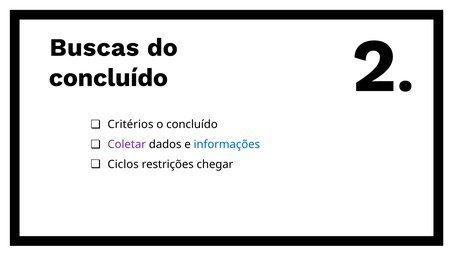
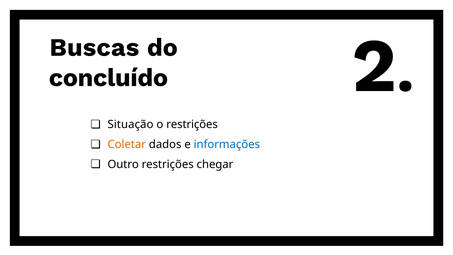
Critérios: Critérios -> Situação
o concluído: concluído -> restrições
Coletar colour: purple -> orange
Ciclos: Ciclos -> Outro
